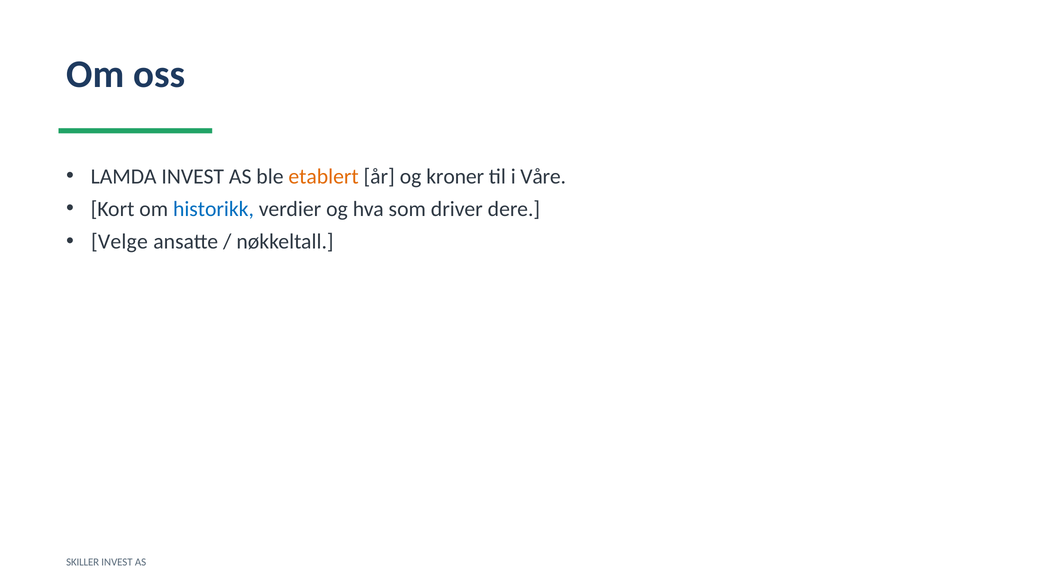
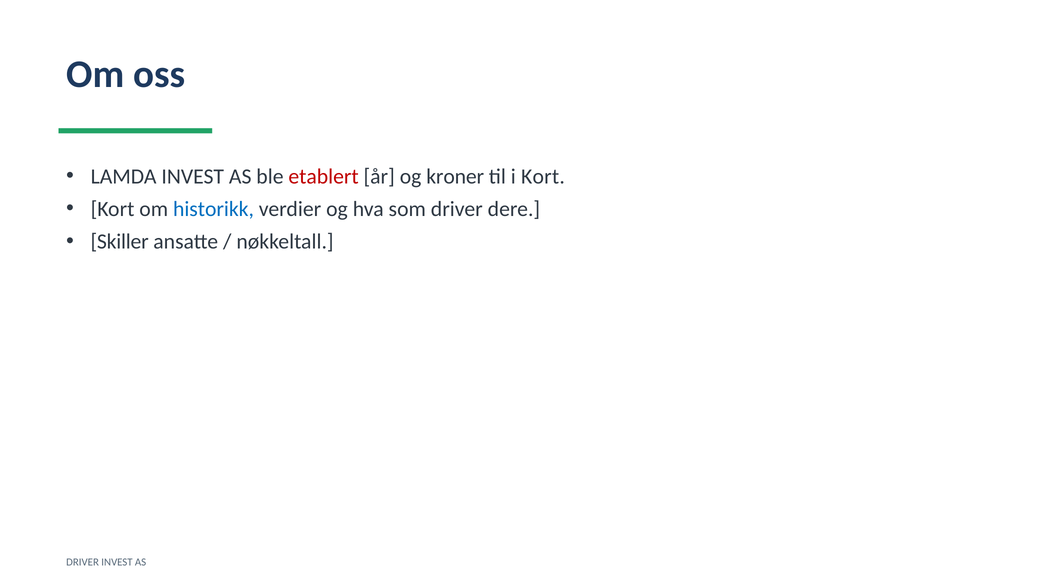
etablert colour: orange -> red
i Våre: Våre -> Kort
Velge: Velge -> Skiller
SKILLER at (83, 562): SKILLER -> DRIVER
